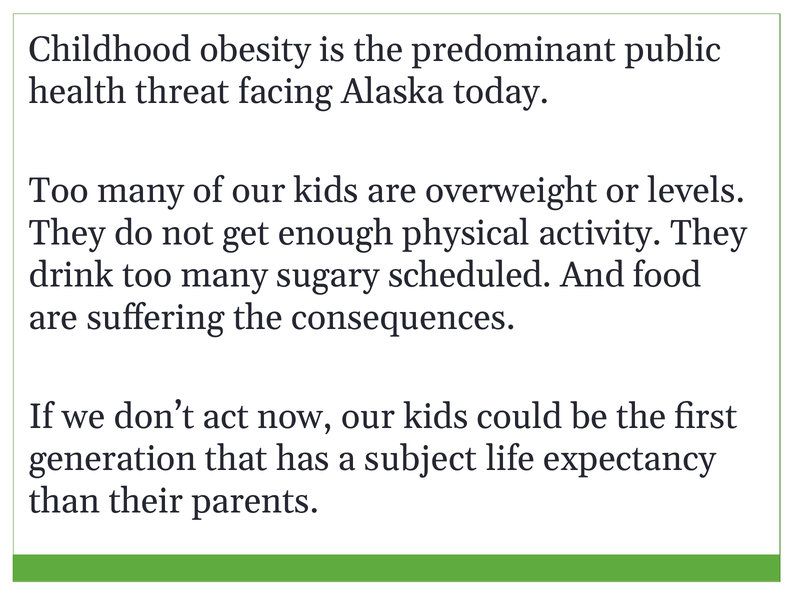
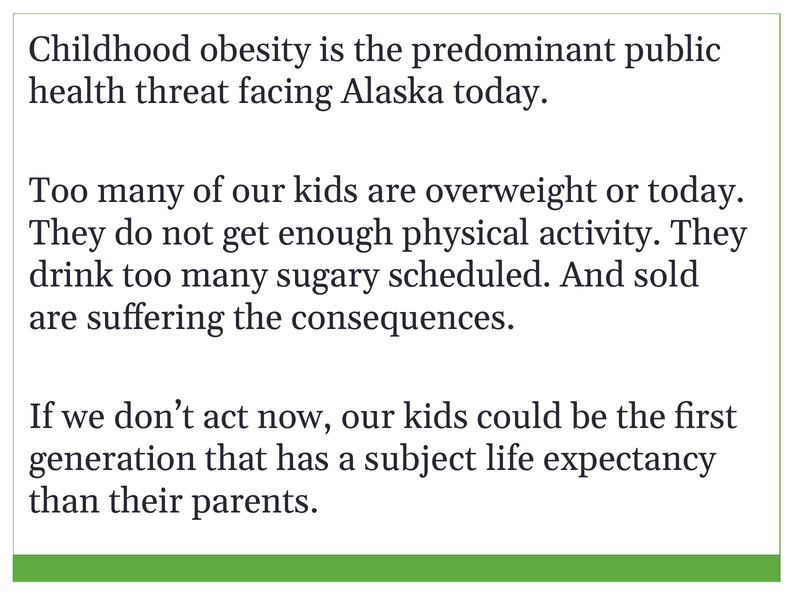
or levels: levels -> today
food: food -> sold
